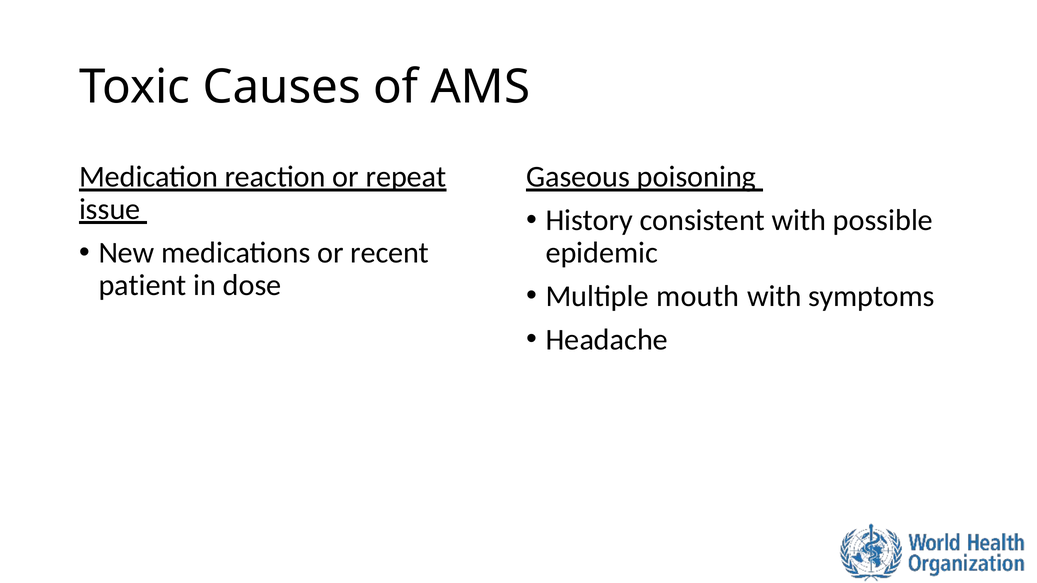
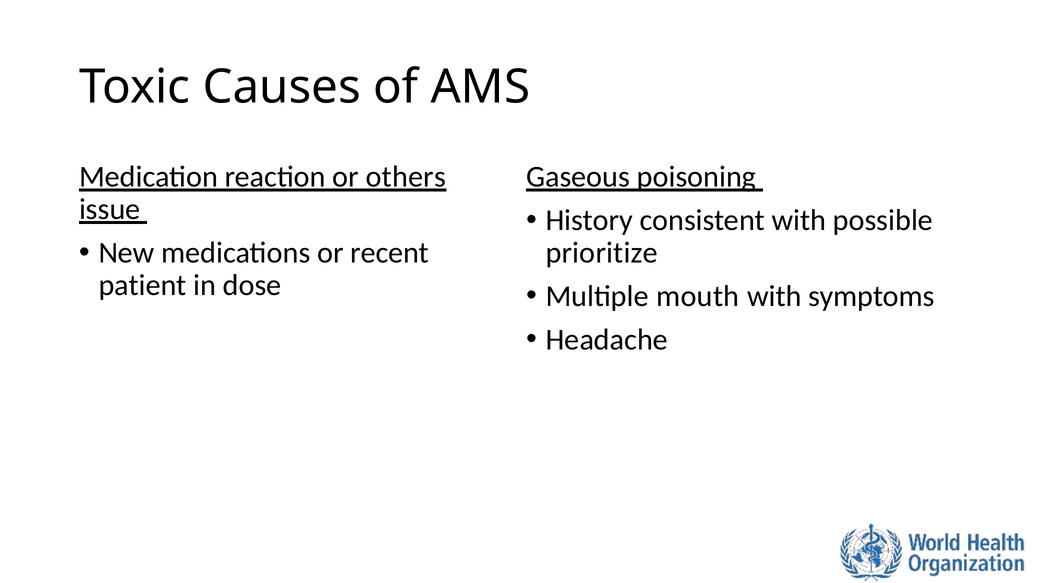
repeat: repeat -> others
epidemic: epidemic -> prioritize
